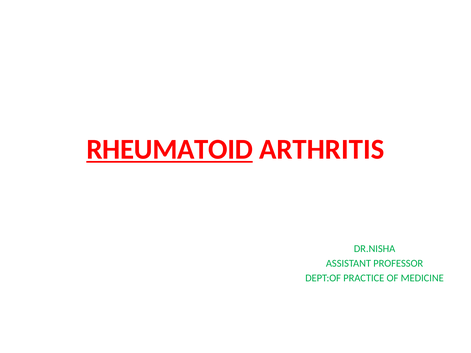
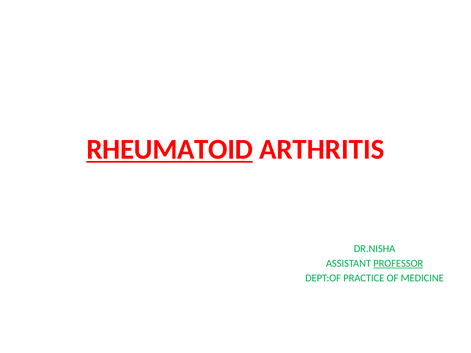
PROFESSOR underline: none -> present
